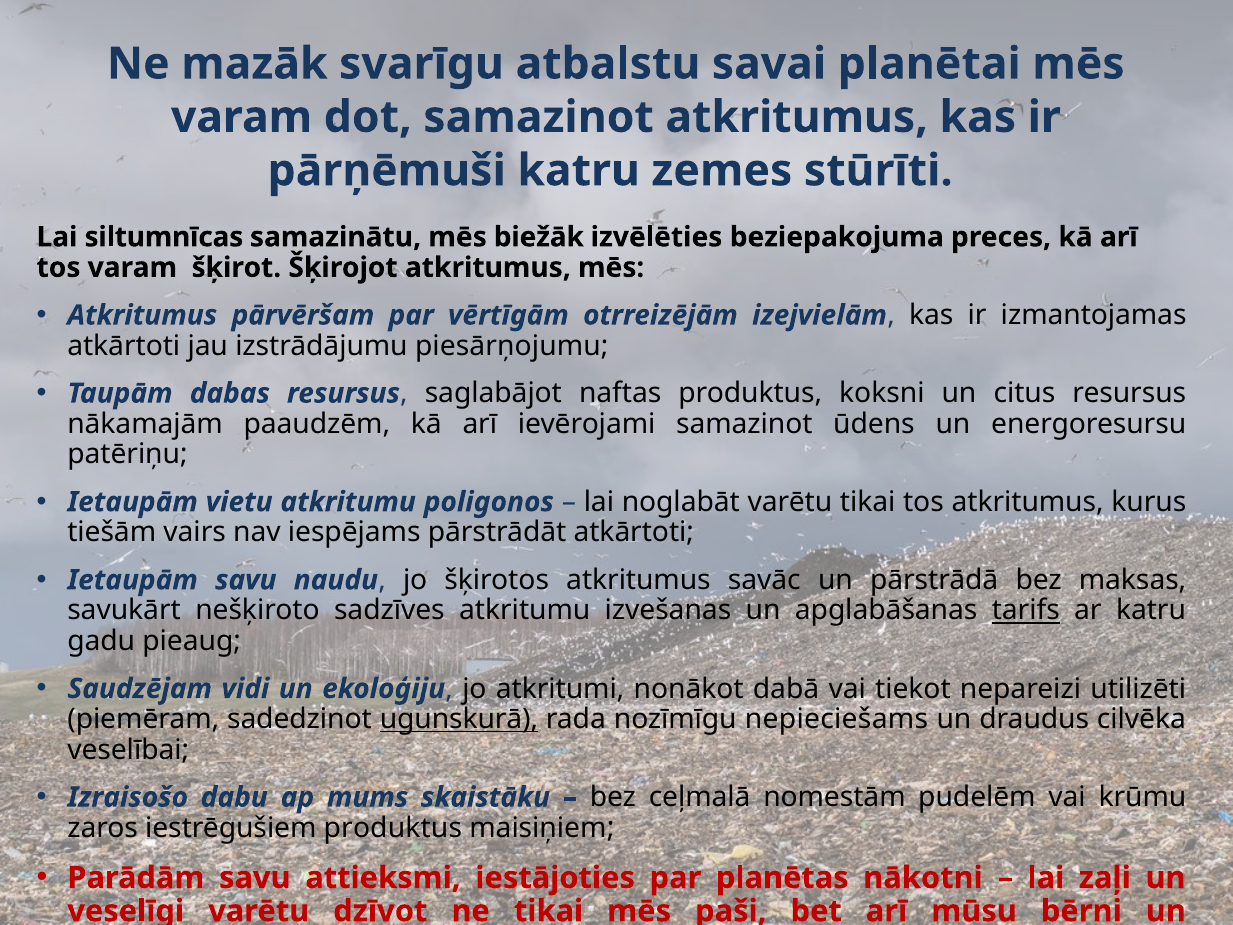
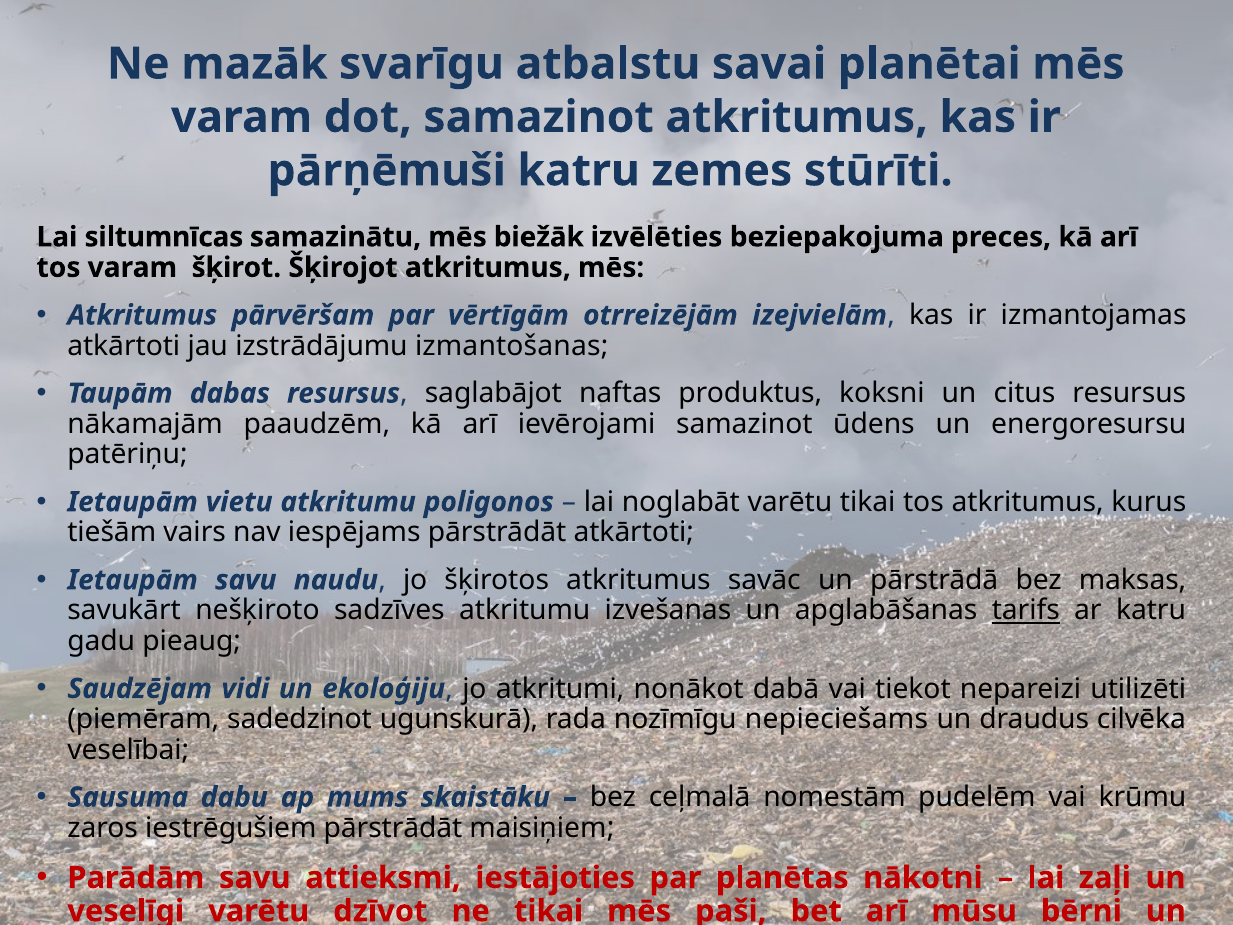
piesārņojumu: piesārņojumu -> izmantošanas
ugunskurā underline: present -> none
Izraisošo: Izraisošo -> Sausuma
iestrēgušiem produktus: produktus -> pārstrādāt
